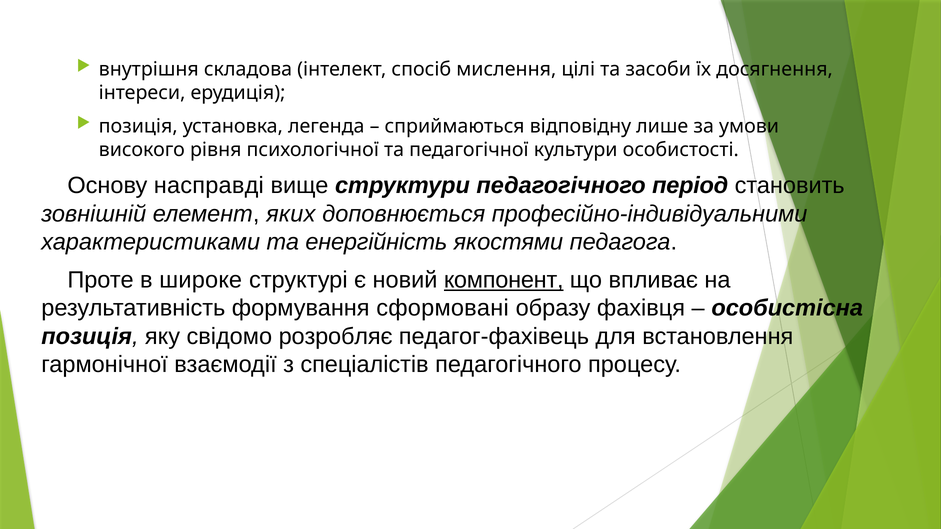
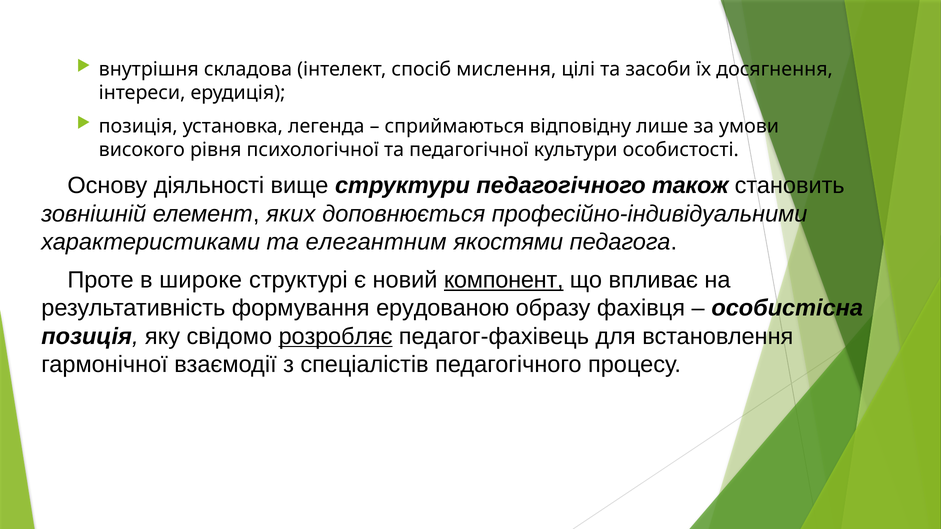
насправді: насправді -> діяльності
період: період -> також
енергійність: енергійність -> елегантним
сформовані: сформовані -> ерудованою
розробляє underline: none -> present
